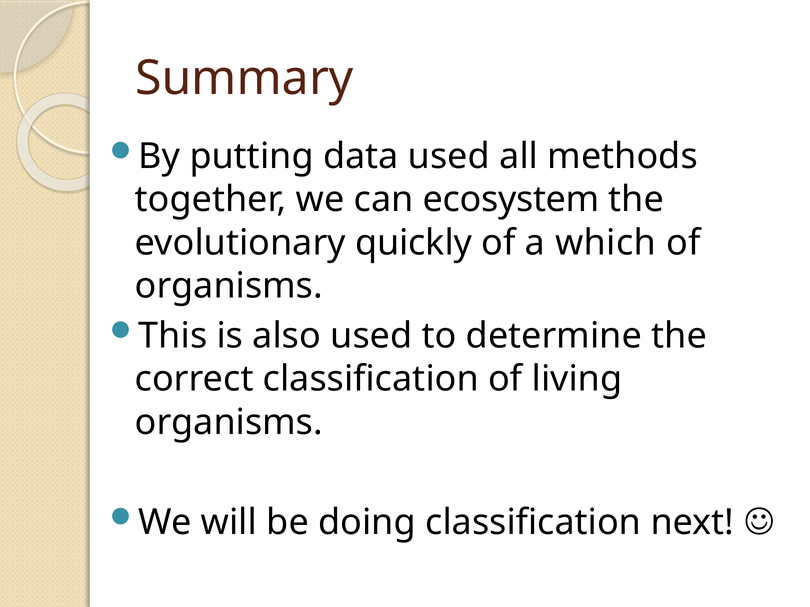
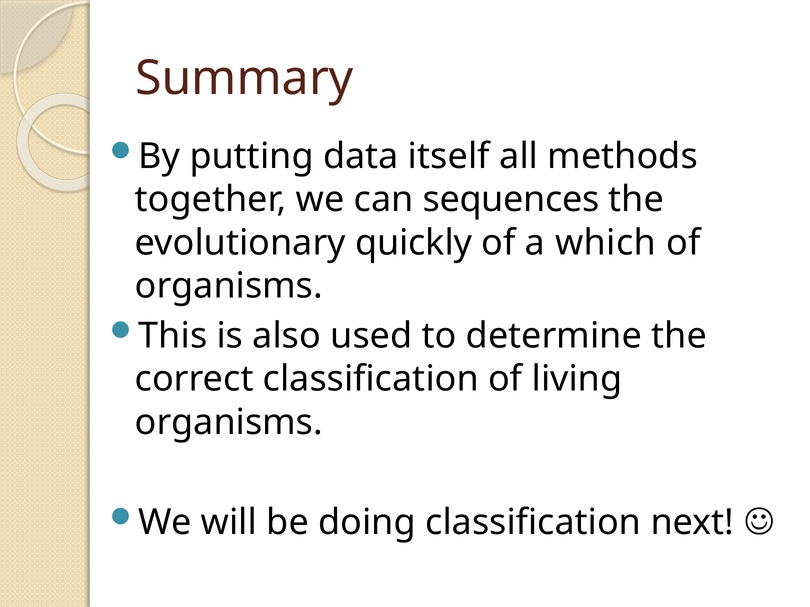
data used: used -> itself
ecosystem: ecosystem -> sequences
